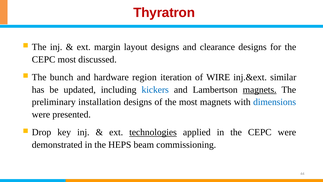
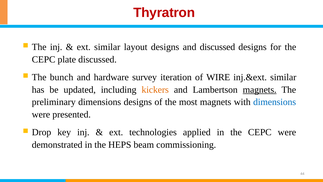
ext margin: margin -> similar
and clearance: clearance -> discussed
CEPC most: most -> plate
region: region -> survey
kickers colour: blue -> orange
preliminary installation: installation -> dimensions
technologies underline: present -> none
